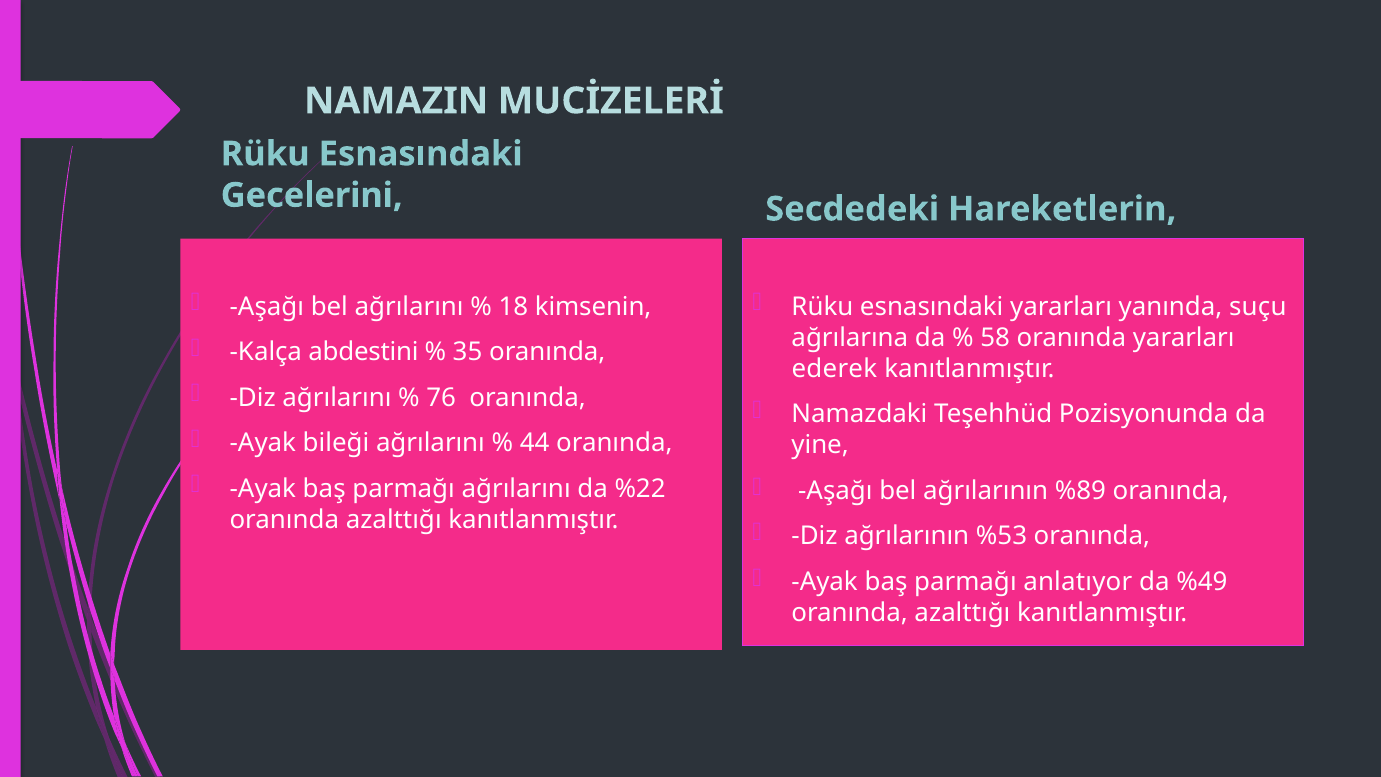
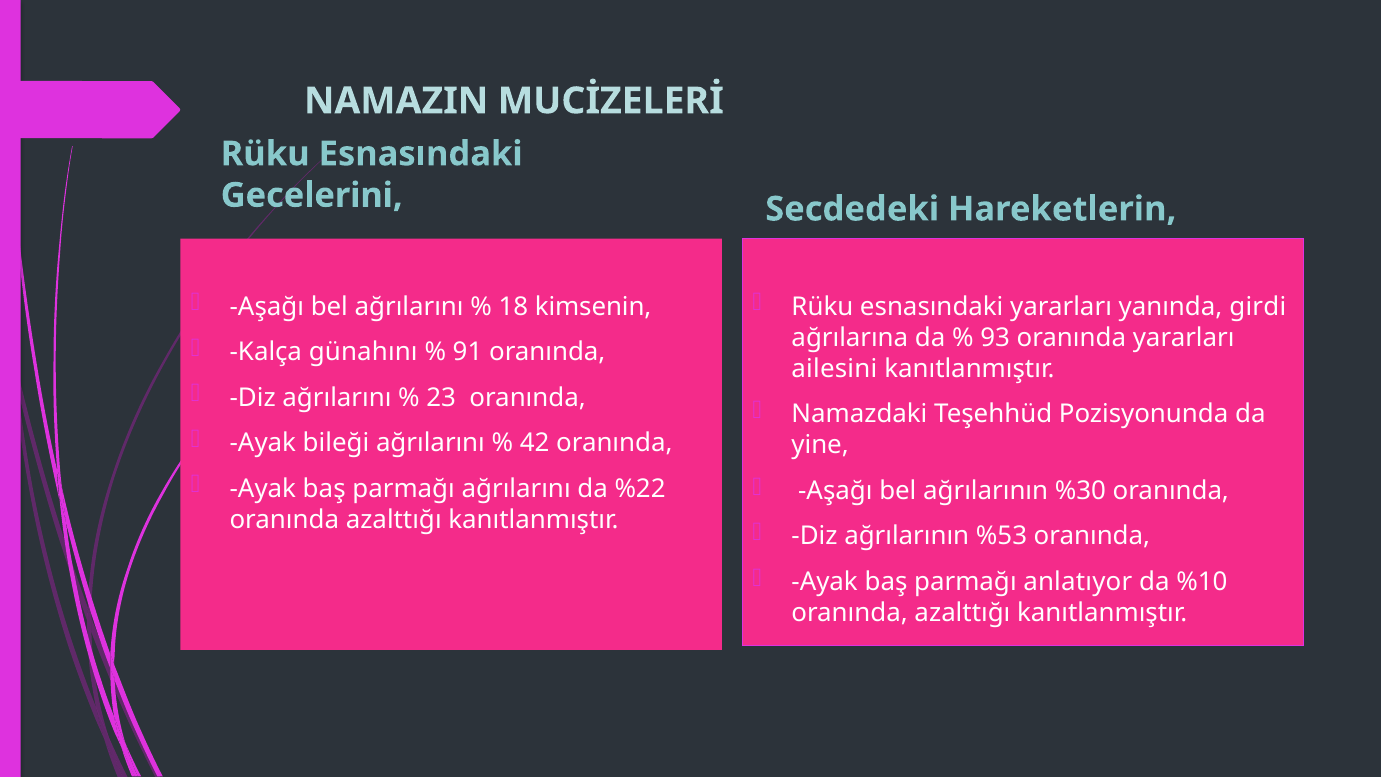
suçu: suçu -> girdi
58: 58 -> 93
abdestini: abdestini -> günahını
35: 35 -> 91
ederek: ederek -> ailesini
76: 76 -> 23
44: 44 -> 42
%89: %89 -> %30
%49: %49 -> %10
